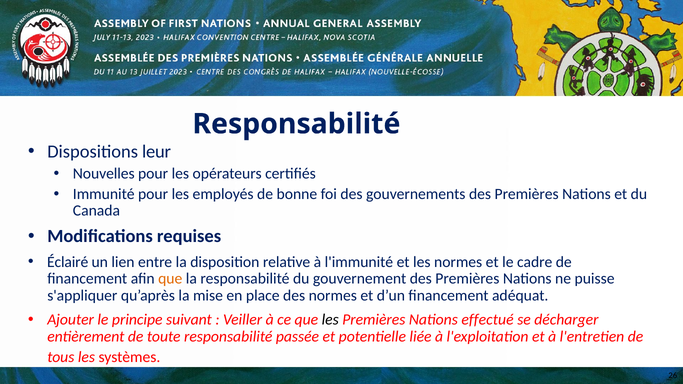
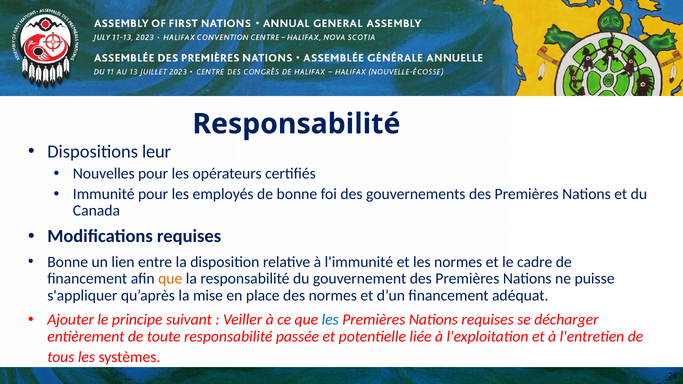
Éclairé at (68, 262): Éclairé -> Bonne
les at (330, 320) colour: black -> blue
Nations effectué: effectué -> requises
